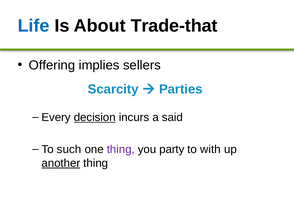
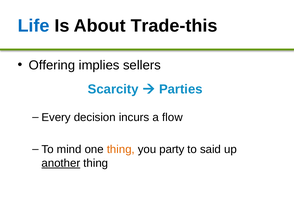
Trade-that: Trade-that -> Trade-this
decision underline: present -> none
said: said -> flow
such: such -> mind
thing at (121, 150) colour: purple -> orange
with: with -> said
